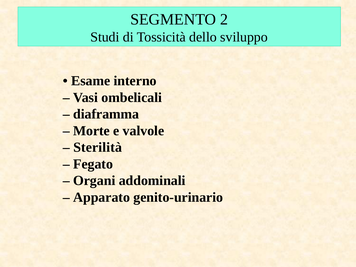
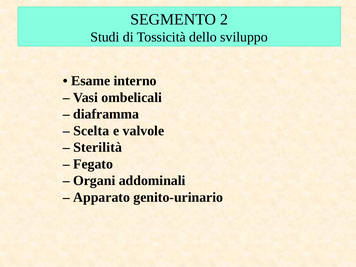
Morte: Morte -> Scelta
